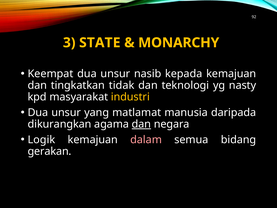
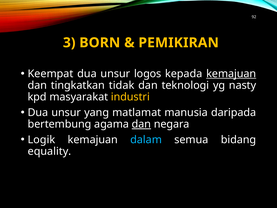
STATE: STATE -> BORN
MONARCHY: MONARCHY -> PEMIKIRAN
nasib: nasib -> logos
kemajuan at (231, 74) underline: none -> present
dikurangkan: dikurangkan -> bertembung
dalam colour: pink -> light blue
gerakan: gerakan -> equality
